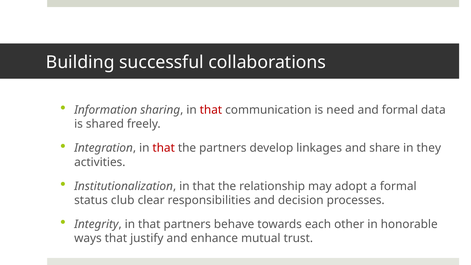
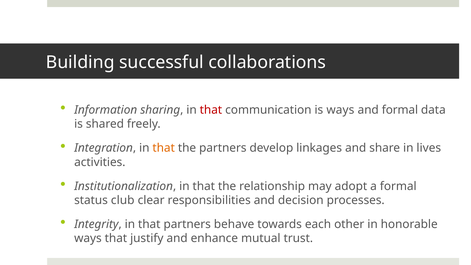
is need: need -> ways
that at (164, 148) colour: red -> orange
they: they -> lives
